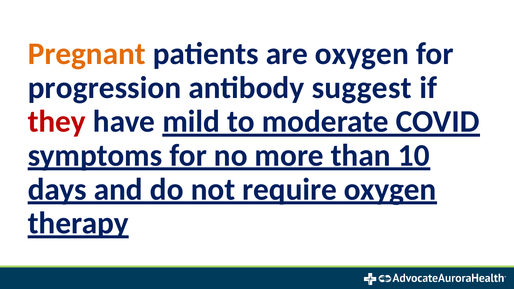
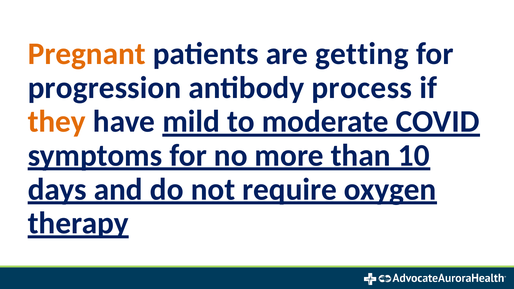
are oxygen: oxygen -> getting
suggest: suggest -> process
they colour: red -> orange
